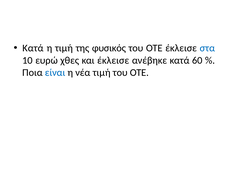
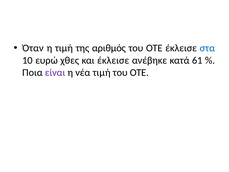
Κατά at (33, 48): Κατά -> Όταν
φυσικός: φυσικός -> αριθμός
60: 60 -> 61
είναι colour: blue -> purple
